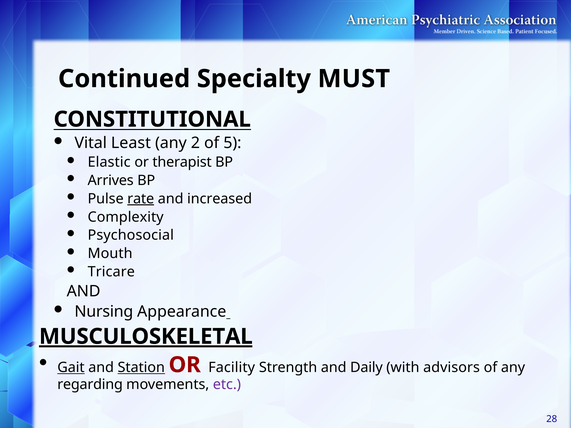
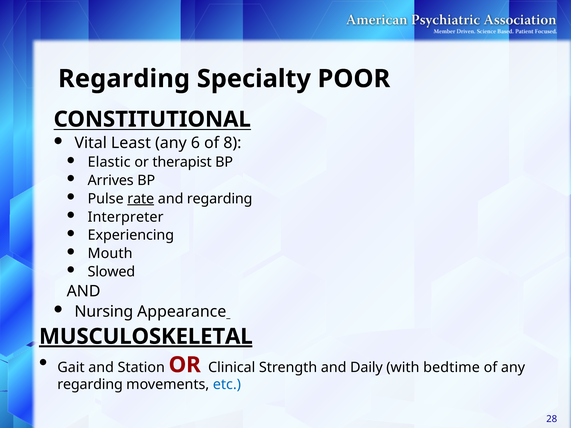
Continued at (124, 79): Continued -> Regarding
MUST: MUST -> POOR
2: 2 -> 6
5: 5 -> 8
and increased: increased -> regarding
Complexity: Complexity -> Interpreter
Psychosocial: Psychosocial -> Experiencing
Tricare: Tricare -> Slowed
Gait underline: present -> none
Station underline: present -> none
Facility: Facility -> Clinical
advisors: advisors -> bedtime
etc colour: purple -> blue
